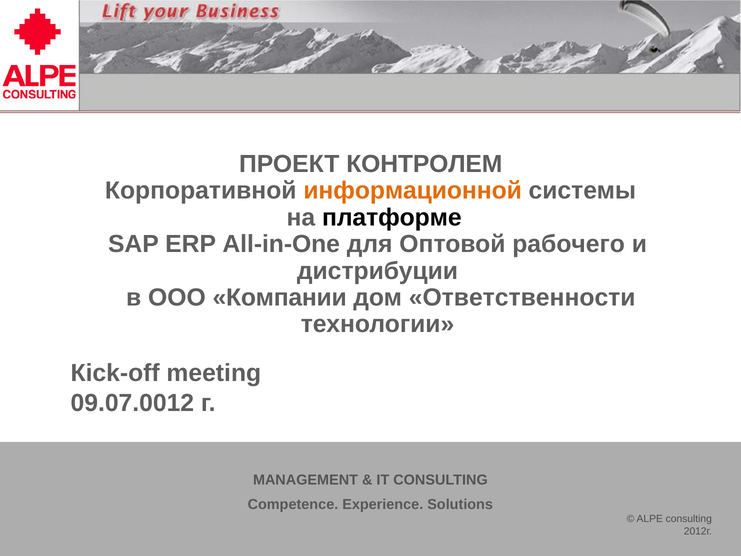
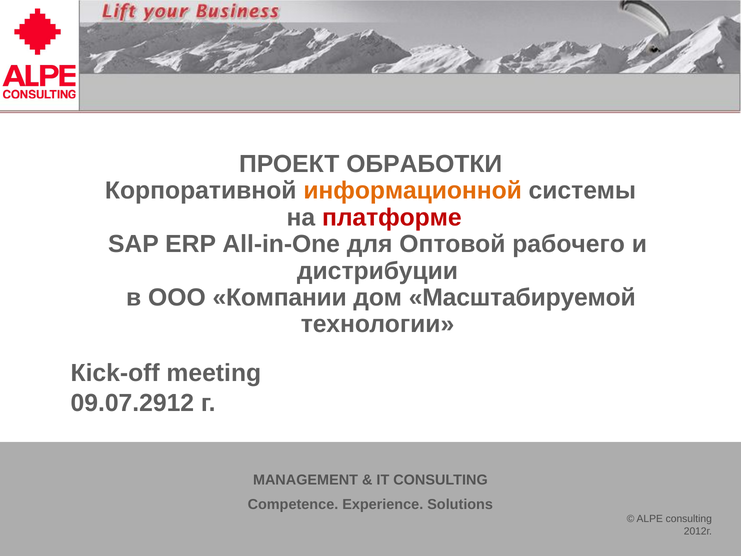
КОНТРОЛЕМ: КОНТРОЛЕМ -> ОБРАБОТКИ
платформе colour: black -> red
Ответственности: Ответственности -> Масштабируемой
09.07.0012: 09.07.0012 -> 09.07.2912
